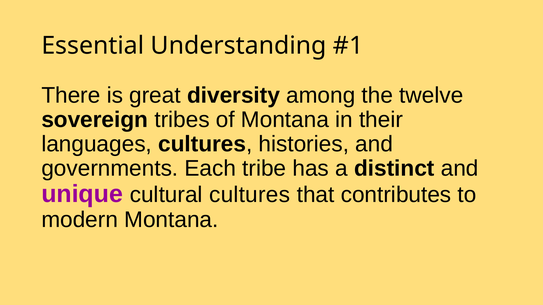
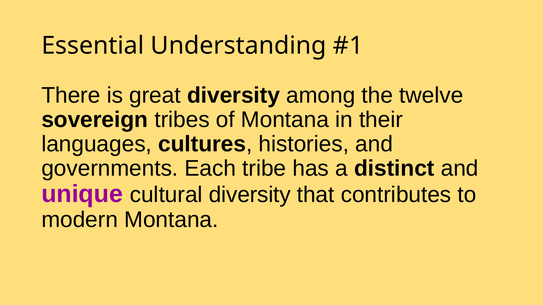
cultural cultures: cultures -> diversity
